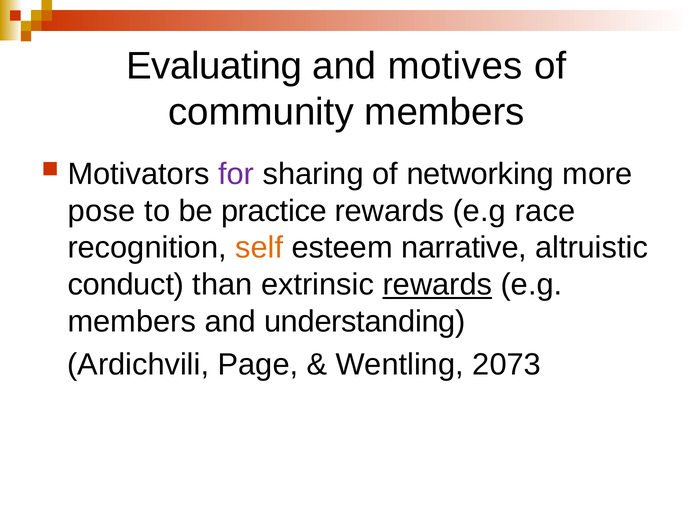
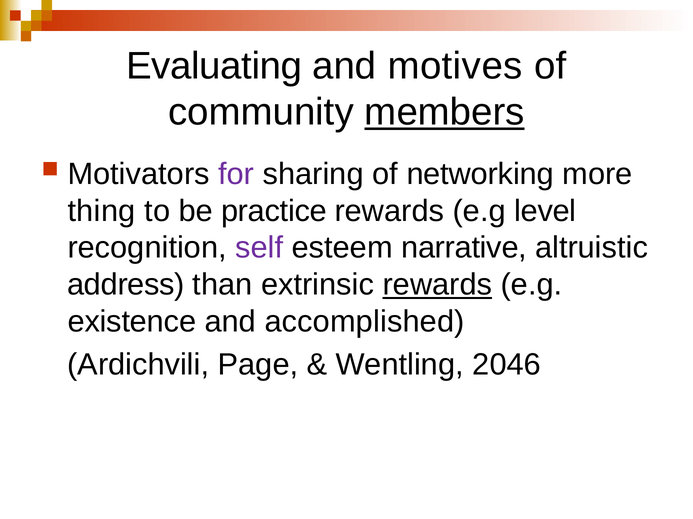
members at (445, 112) underline: none -> present
pose: pose -> thing
race: race -> level
self colour: orange -> purple
conduct: conduct -> address
members at (132, 322): members -> existence
understanding: understanding -> accomplished
2073: 2073 -> 2046
